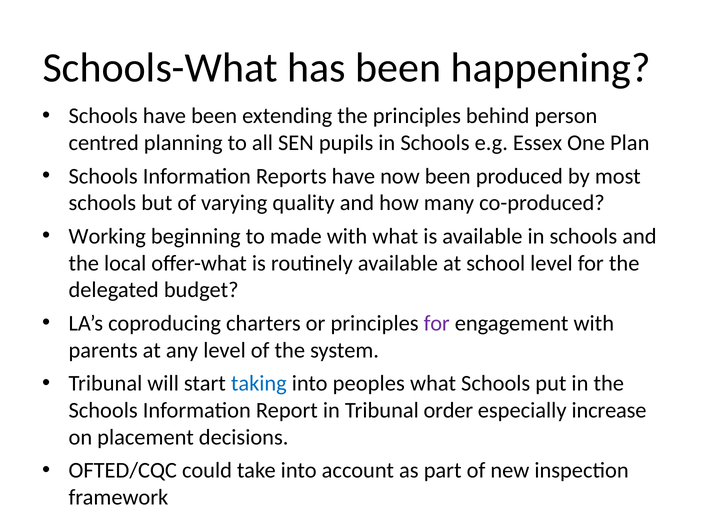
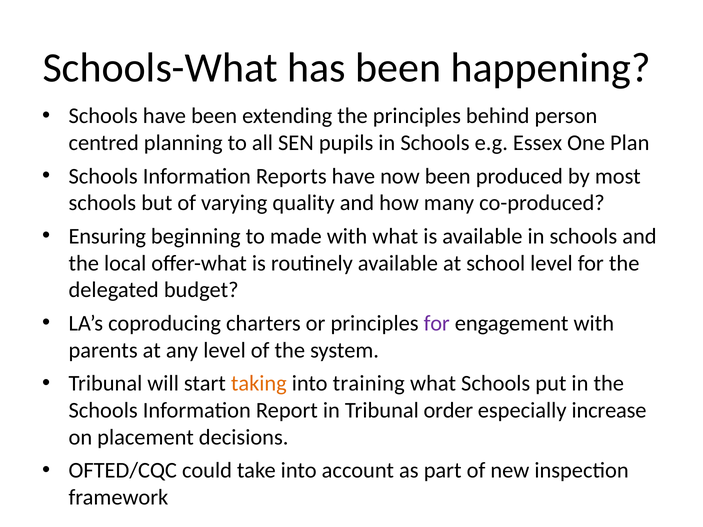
Working: Working -> Ensuring
taking colour: blue -> orange
peoples: peoples -> training
